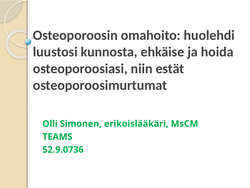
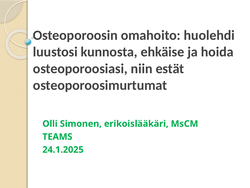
52.9.0736: 52.9.0736 -> 24.1.2025
